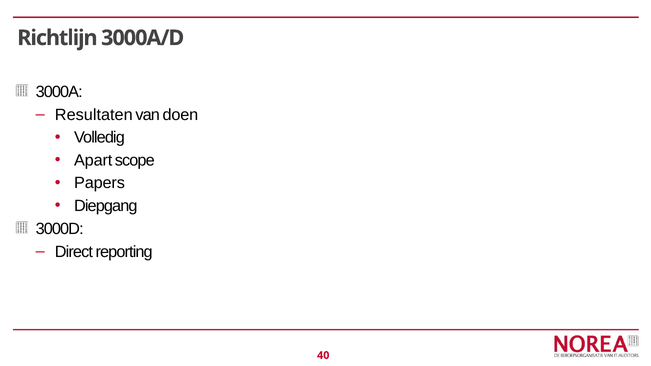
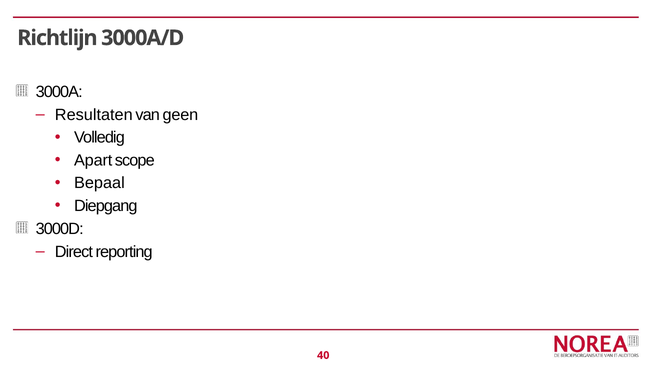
doen: doen -> geen
Papers: Papers -> Bepaal
